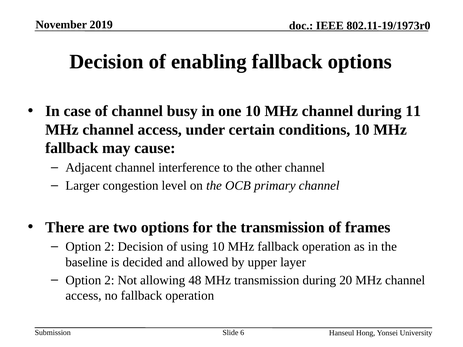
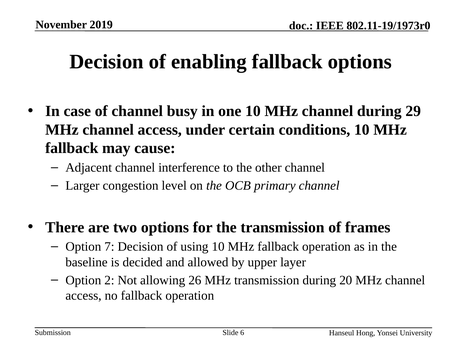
11: 11 -> 29
2 at (109, 247): 2 -> 7
48: 48 -> 26
